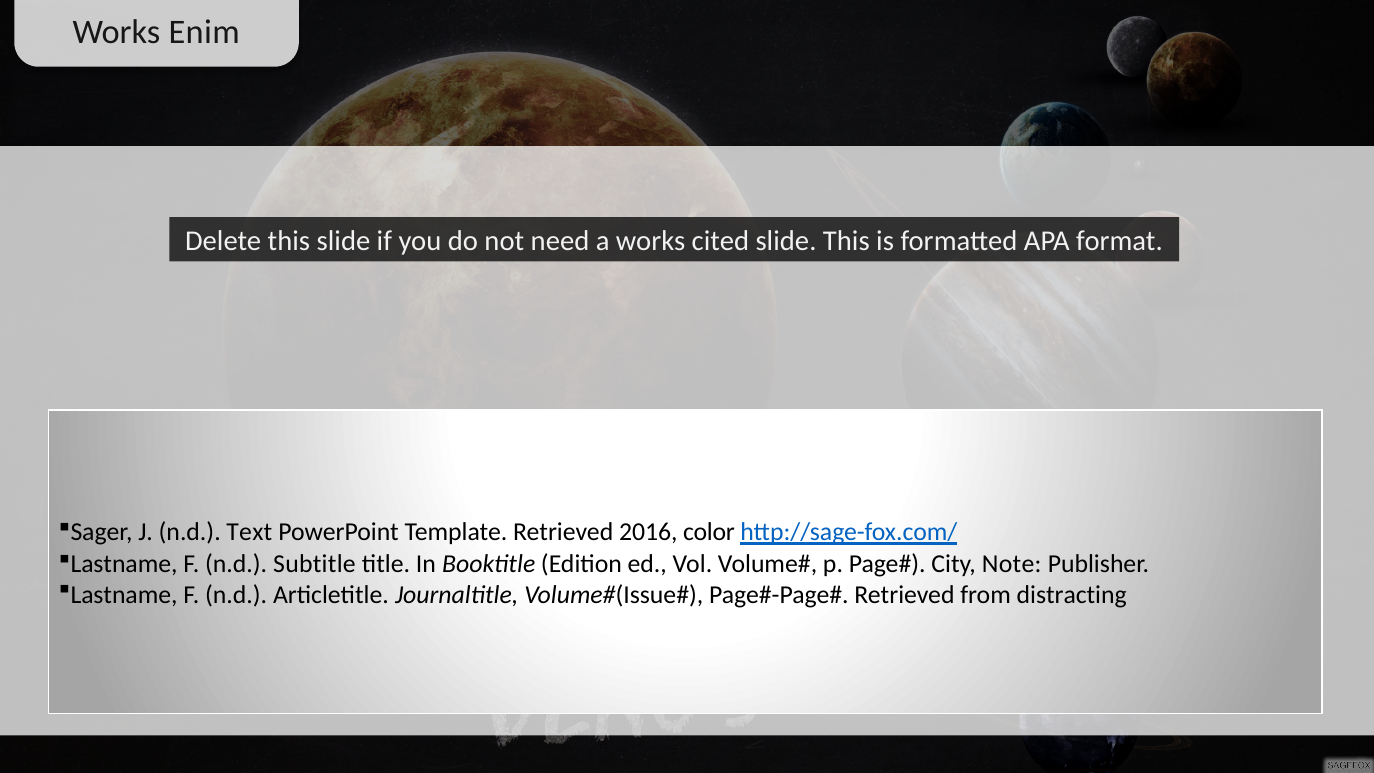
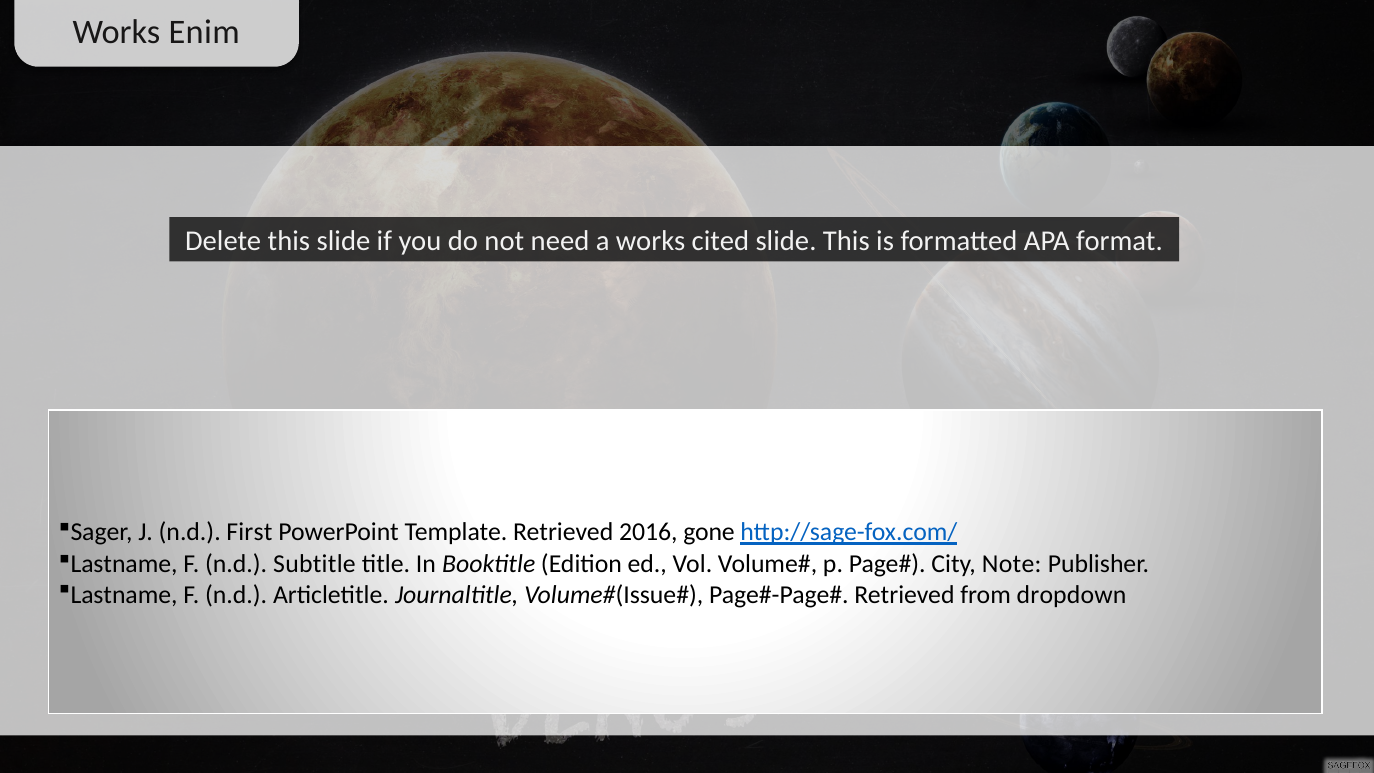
Text: Text -> First
color: color -> gone
distracting: distracting -> dropdown
